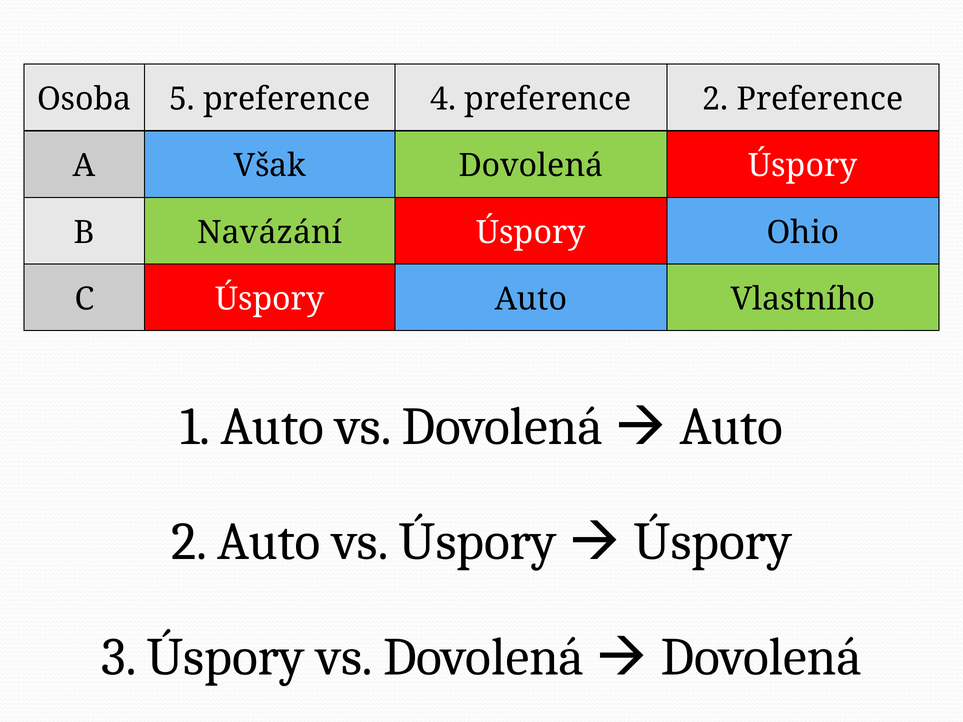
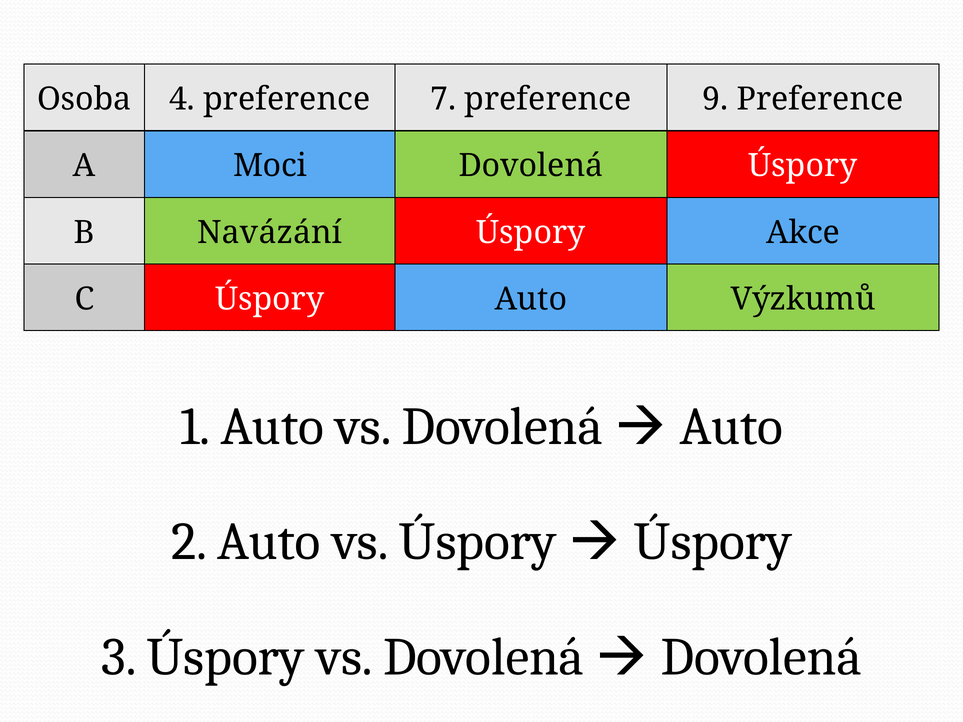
5: 5 -> 4
4: 4 -> 7
preference 2: 2 -> 9
Však: Však -> Moci
Ohio: Ohio -> Akce
Vlastního: Vlastního -> Výzkumů
